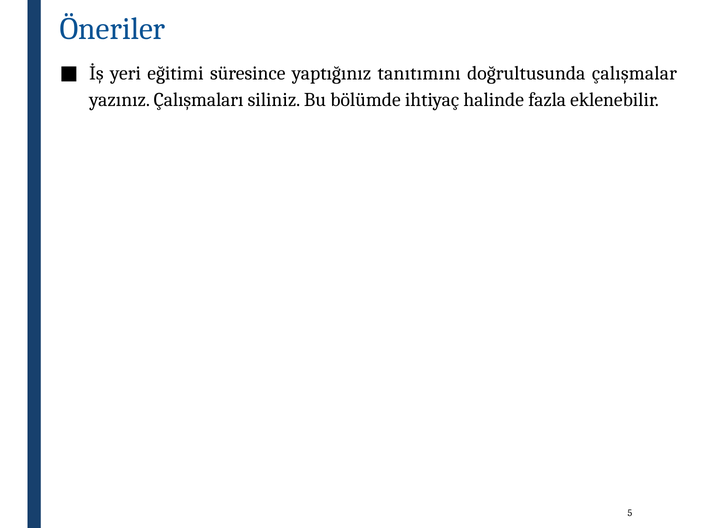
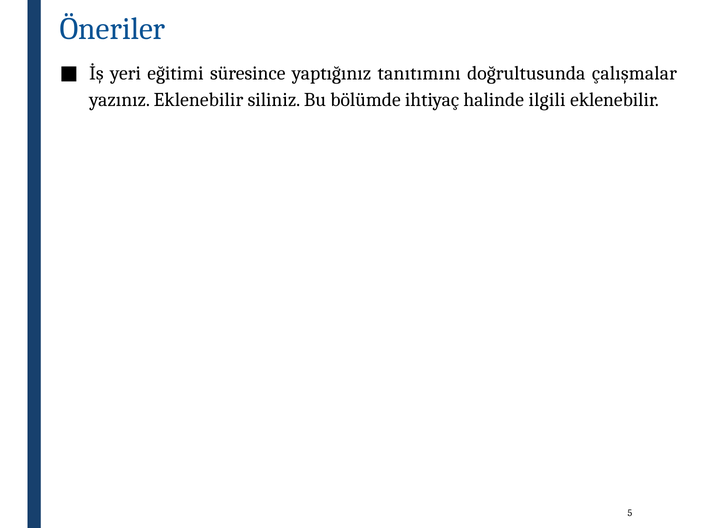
yazınız Çalışmaları: Çalışmaları -> Eklenebilir
fazla: fazla -> ilgili
